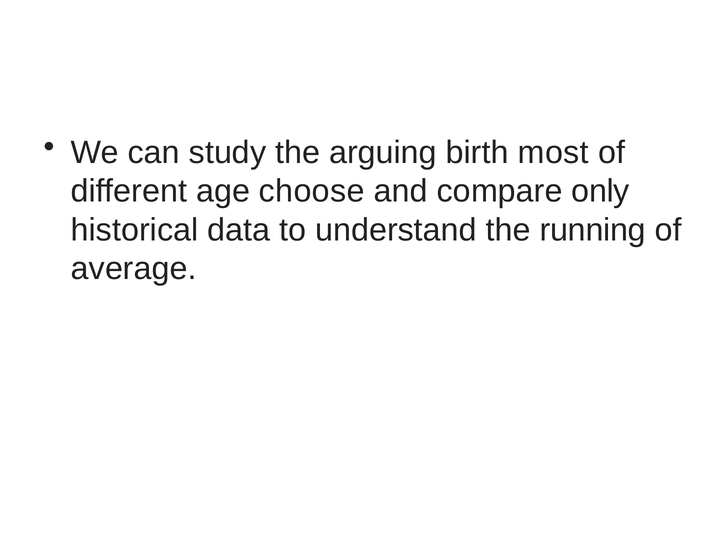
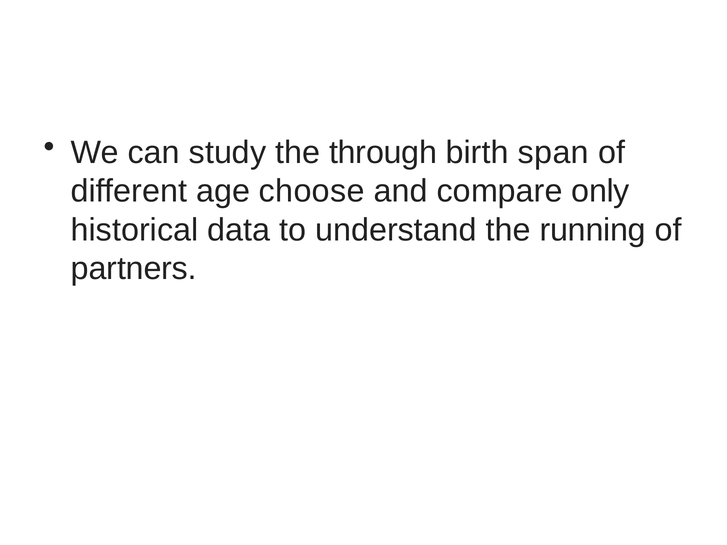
arguing: arguing -> through
most: most -> span
average: average -> partners
